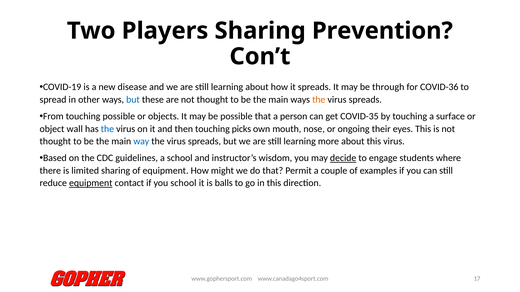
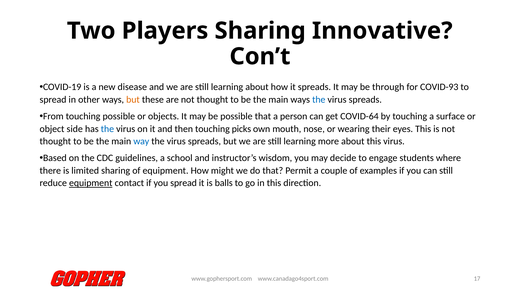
Prevention: Prevention -> Innovative
COVID-36: COVID-36 -> COVID-93
but at (133, 100) colour: blue -> orange
the at (319, 100) colour: orange -> blue
COVID-35: COVID-35 -> COVID-64
wall: wall -> side
ongoing: ongoing -> wearing
decide underline: present -> none
you school: school -> spread
